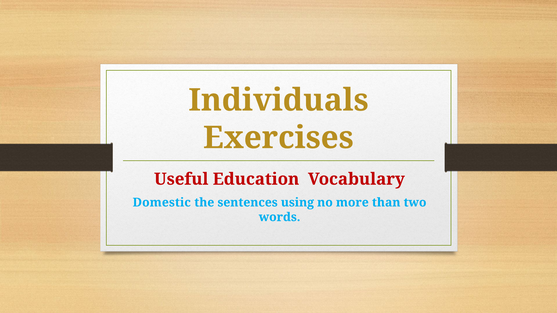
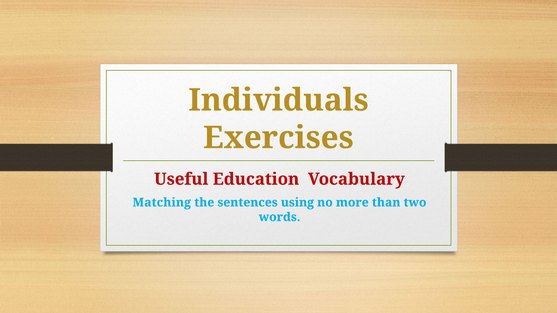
Domestic: Domestic -> Matching
